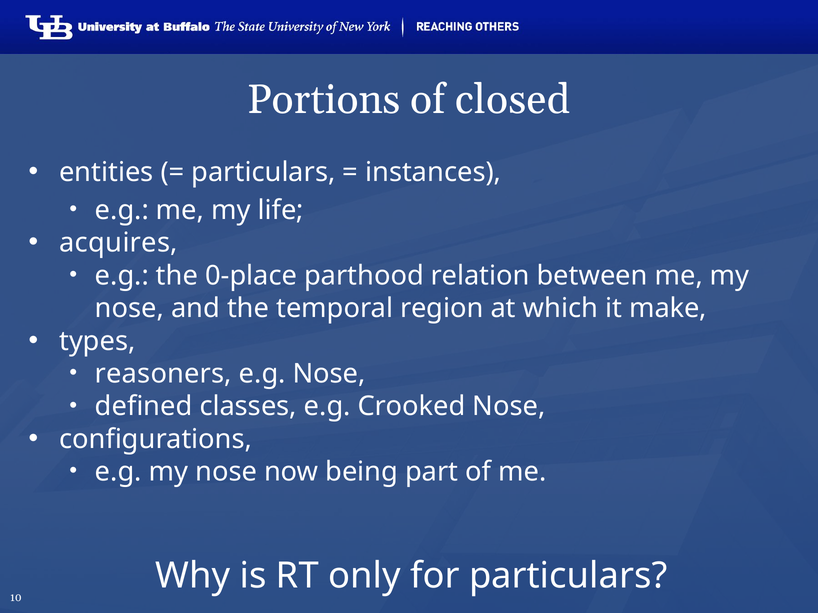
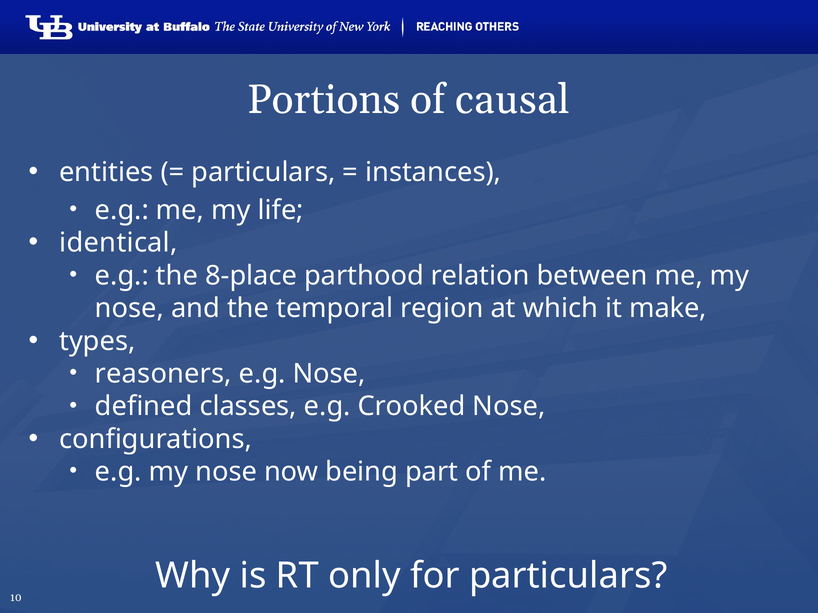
closed: closed -> causal
acquires: acquires -> identical
0-place: 0-place -> 8-place
